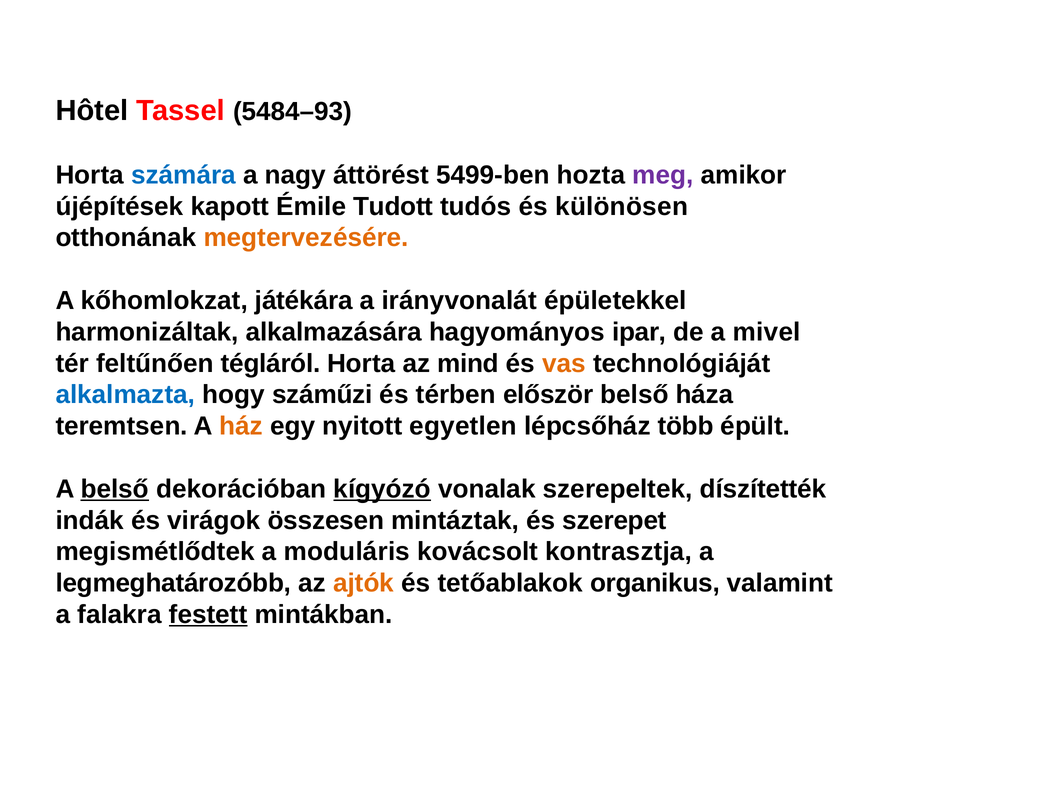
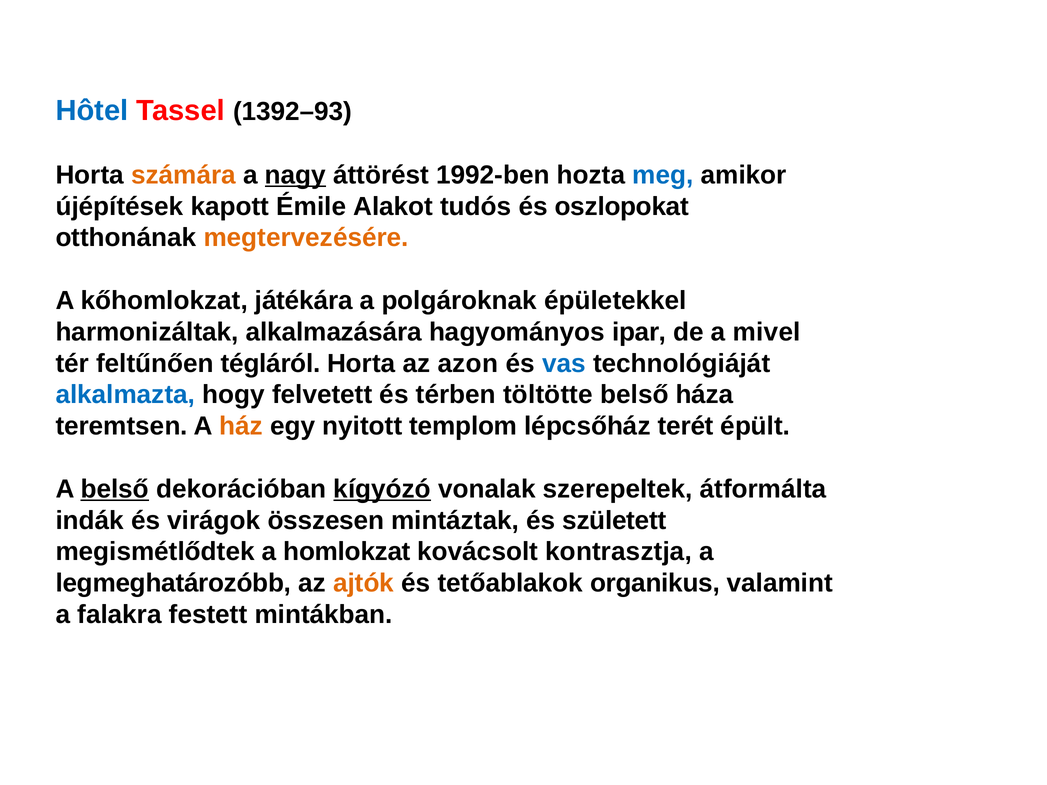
Hôtel colour: black -> blue
5484–93: 5484–93 -> 1392–93
számára colour: blue -> orange
nagy underline: none -> present
5499-ben: 5499-ben -> 1992-ben
meg colour: purple -> blue
Tudott: Tudott -> Alakot
különösen: különösen -> oszlopokat
irányvonalát: irányvonalát -> polgároknak
mind: mind -> azon
vas colour: orange -> blue
száműzi: száműzi -> felvetett
először: először -> töltötte
egyetlen: egyetlen -> templom
több: több -> terét
díszítették: díszítették -> átformálta
szerepet: szerepet -> született
moduláris: moduláris -> homlokzat
festett underline: present -> none
